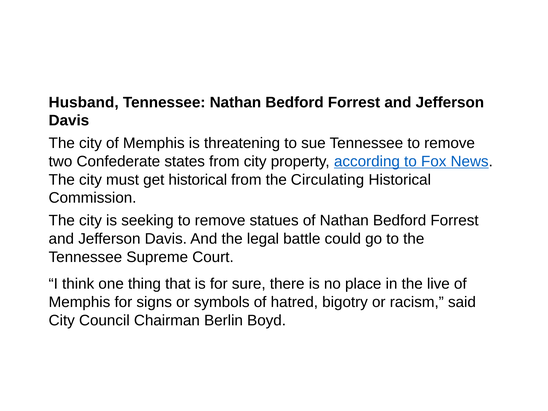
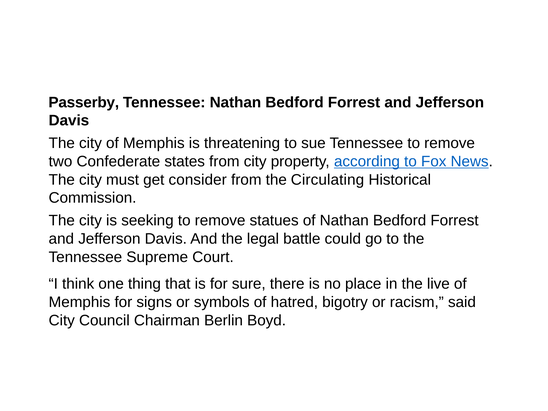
Husband: Husband -> Passerby
get historical: historical -> consider
